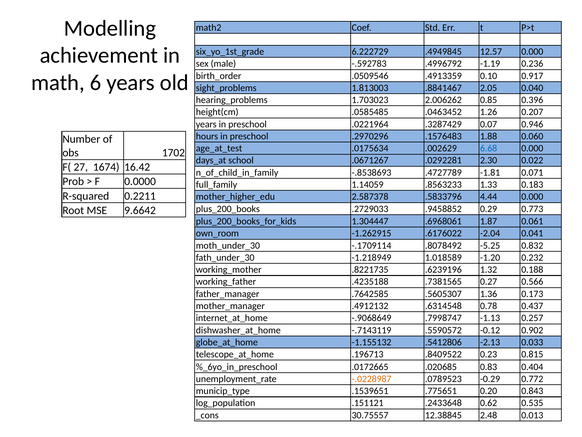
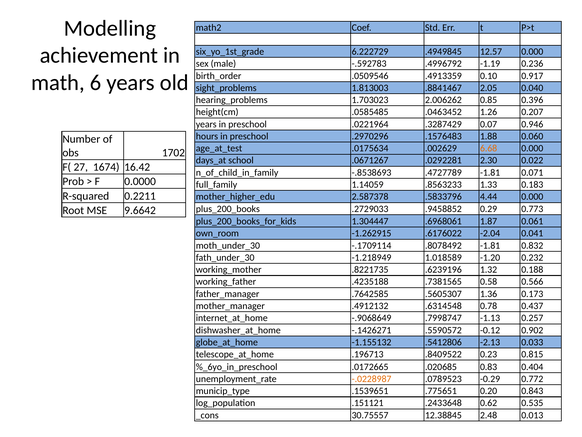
6.68 colour: blue -> orange
.8078492 -5.25: -5.25 -> -1.81
0.27: 0.27 -> 0.58
-.7143119: -.7143119 -> -.1426271
